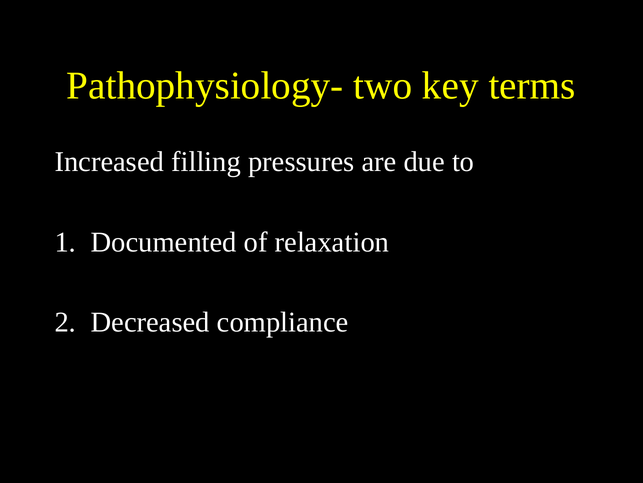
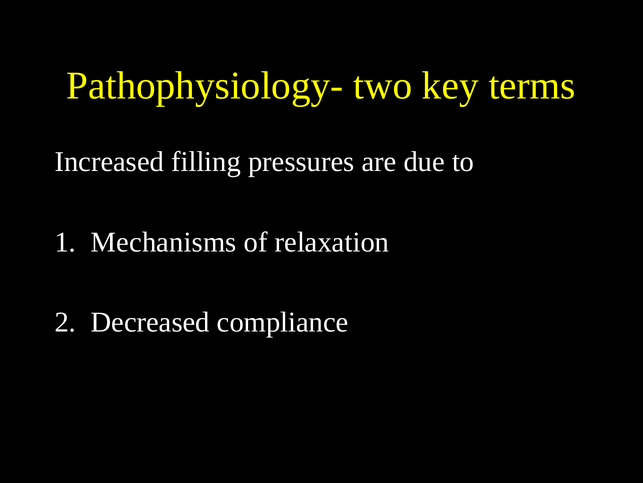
Documented: Documented -> Mechanisms
